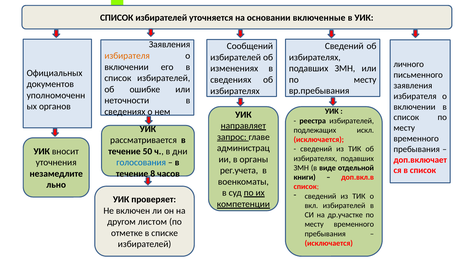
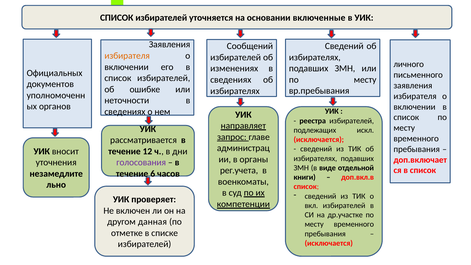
50: 50 -> 12
голосования colour: blue -> purple
8: 8 -> 6
листом: листом -> данная
